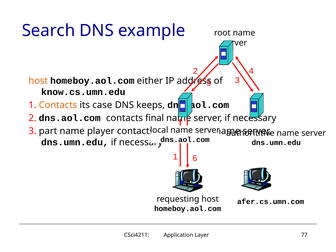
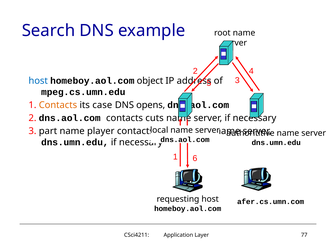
host at (38, 81) colour: orange -> blue
either: either -> object
know.cs.umn.edu: know.cs.umn.edu -> mpeg.cs.umn.edu
keeps: keeps -> opens
final: final -> cuts
